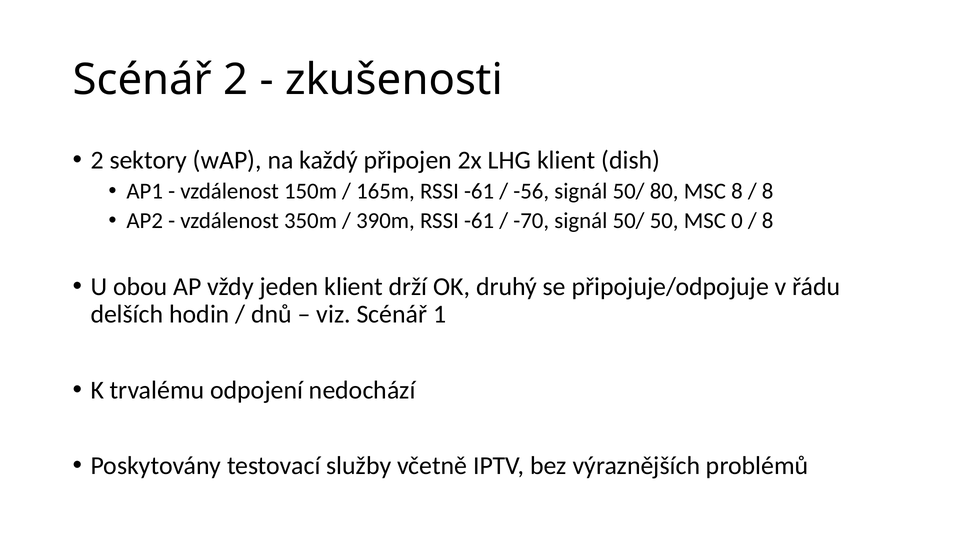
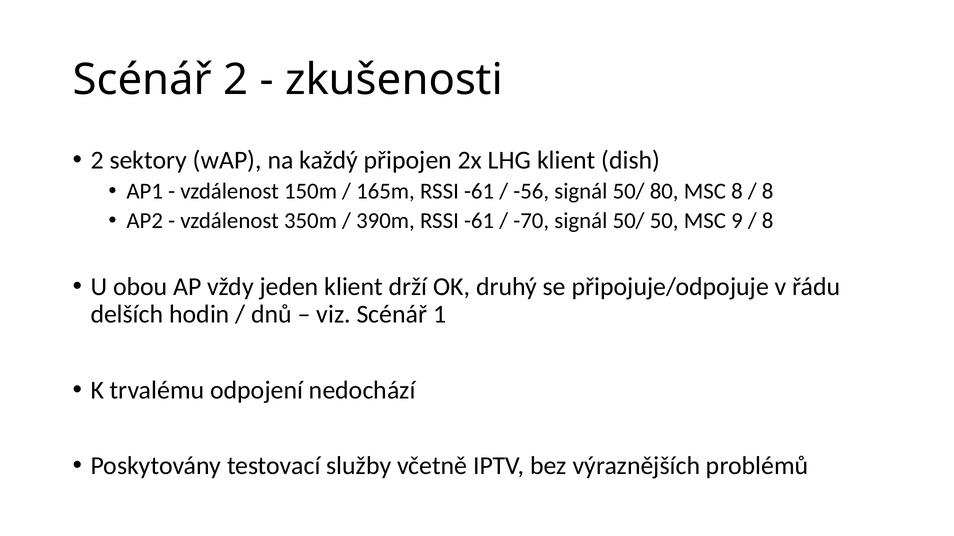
0: 0 -> 9
